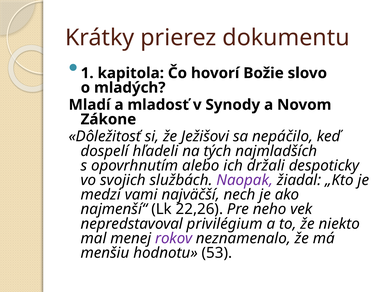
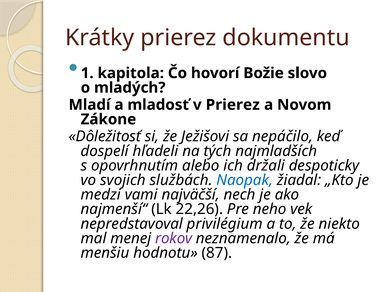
v Synody: Synody -> Prierez
Naopak colour: purple -> blue
53: 53 -> 87
